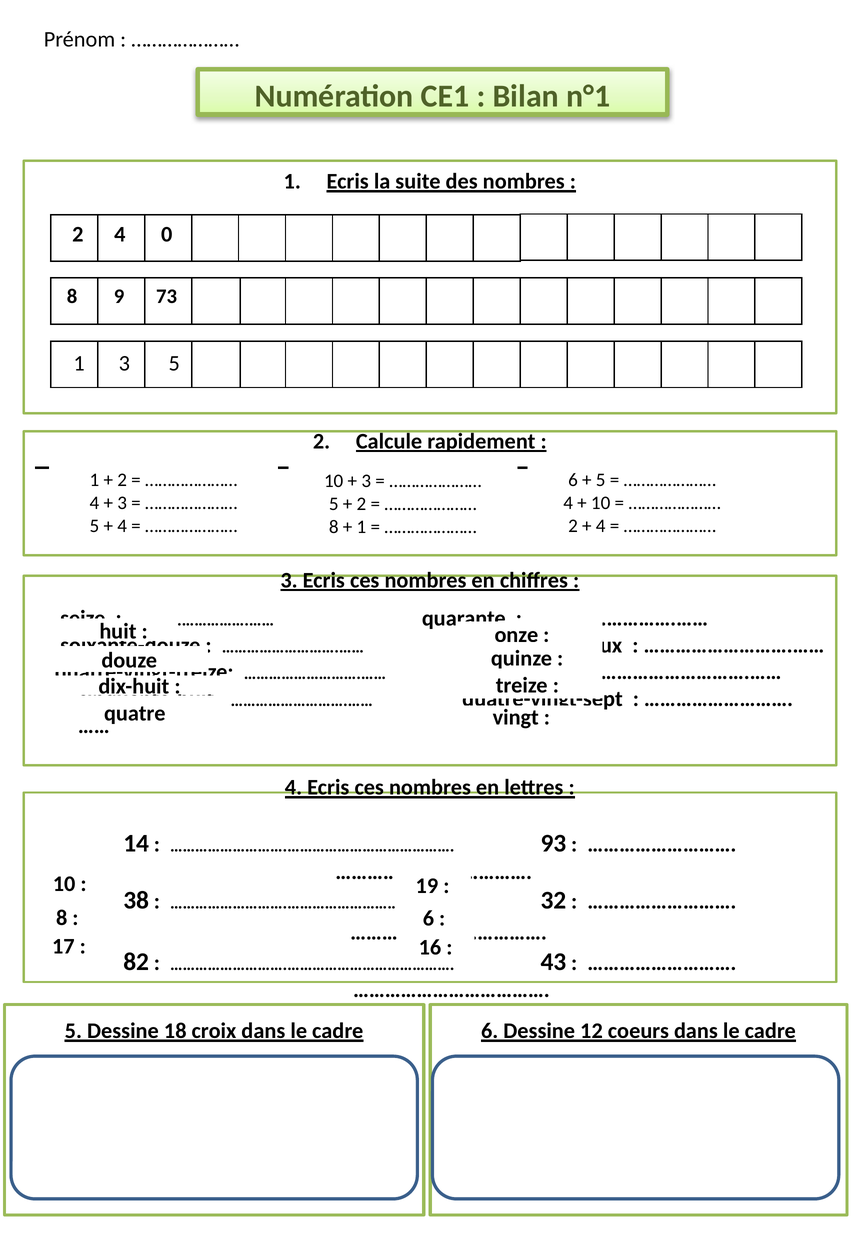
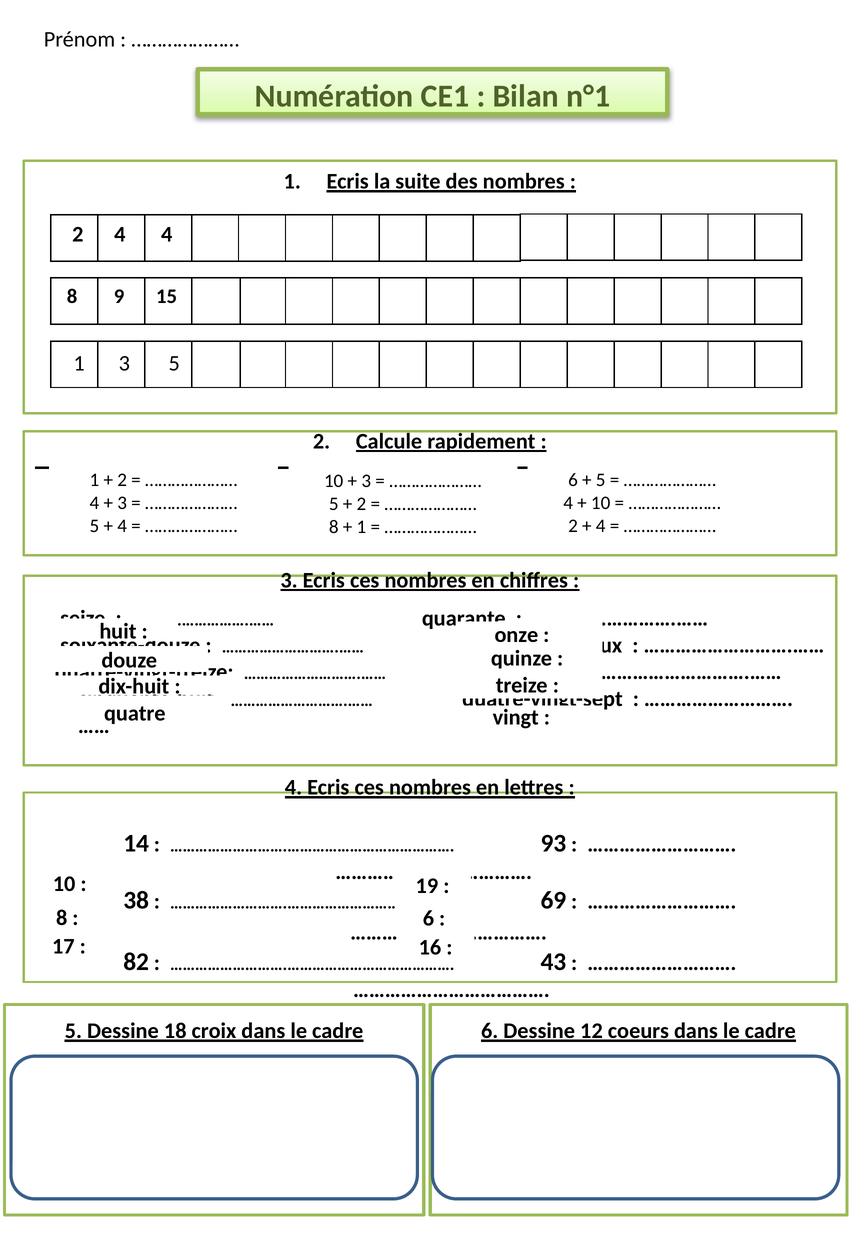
4 0: 0 -> 4
73: 73 -> 15
32: 32 -> 69
